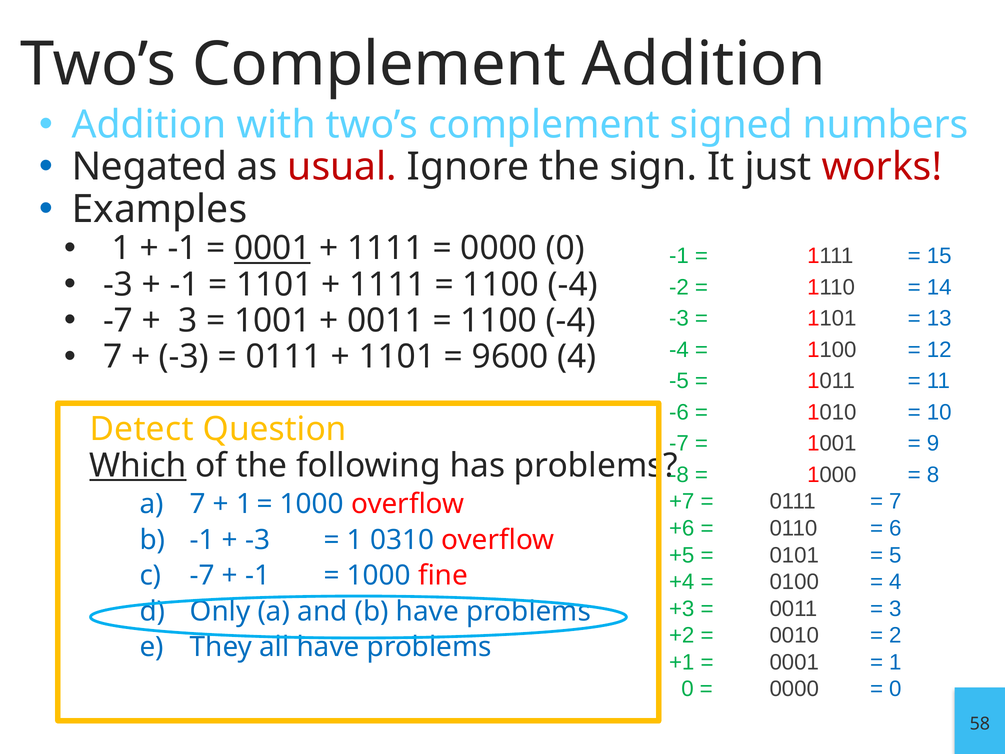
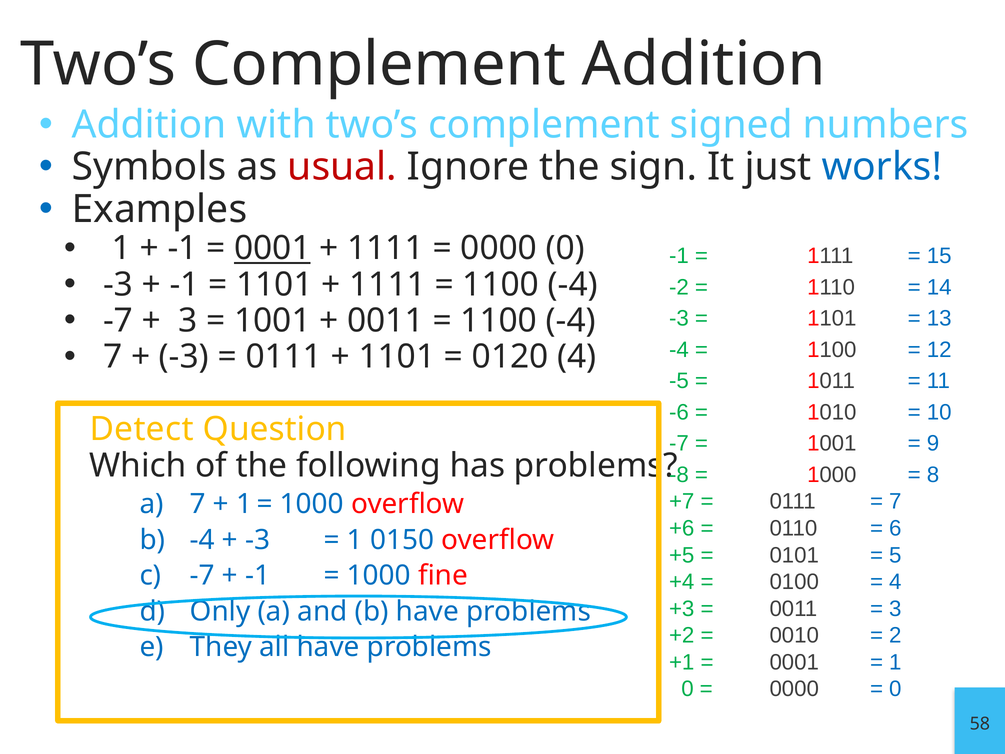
Negated: Negated -> Symbols
works colour: red -> blue
9600: 9600 -> 0120
Which underline: present -> none
b -1: -1 -> -4
0310: 0310 -> 0150
